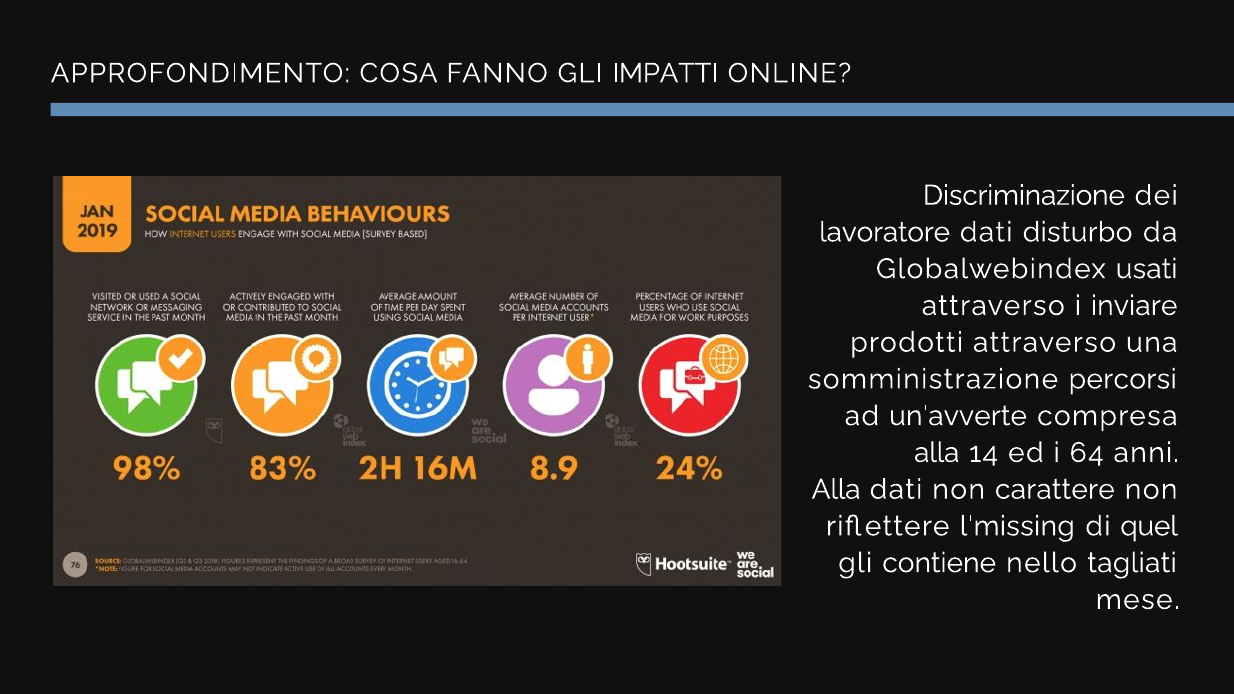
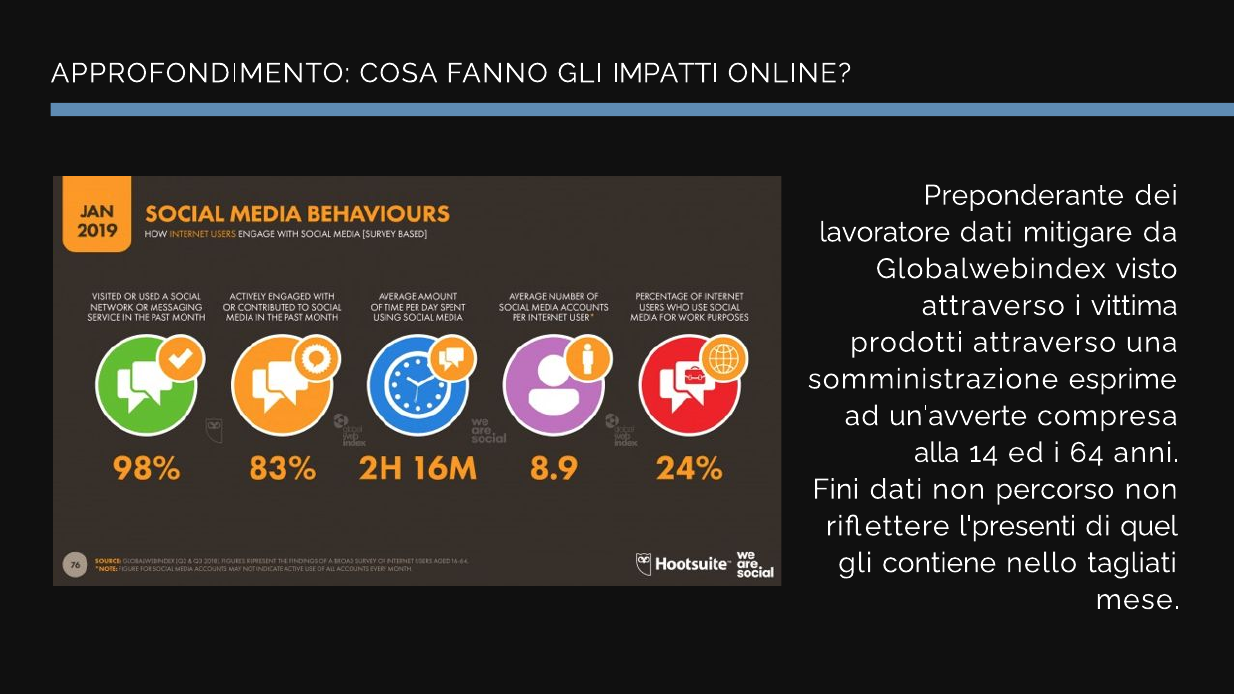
Discriminazione: Discriminazione -> Preponderante
disturbo: disturbo -> mitigare
usati: usati -> visto
inviare: inviare -> vittima
percorsi: percorsi -> esprime
Alla at (836, 489): Alla -> Fini
carattere: carattere -> percorso
l'missing: l'missing -> l'presenti
